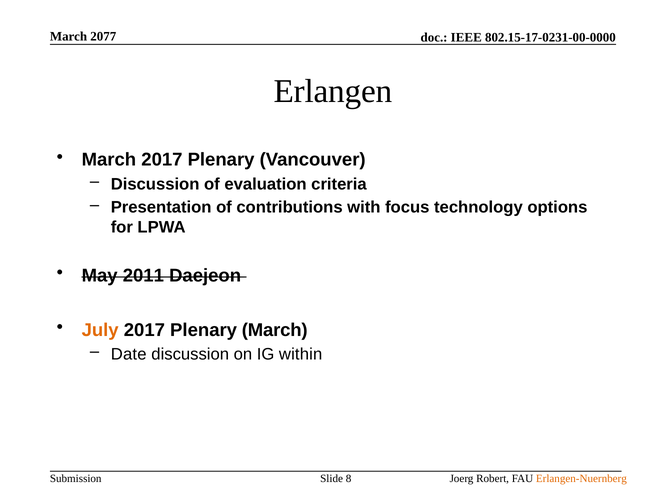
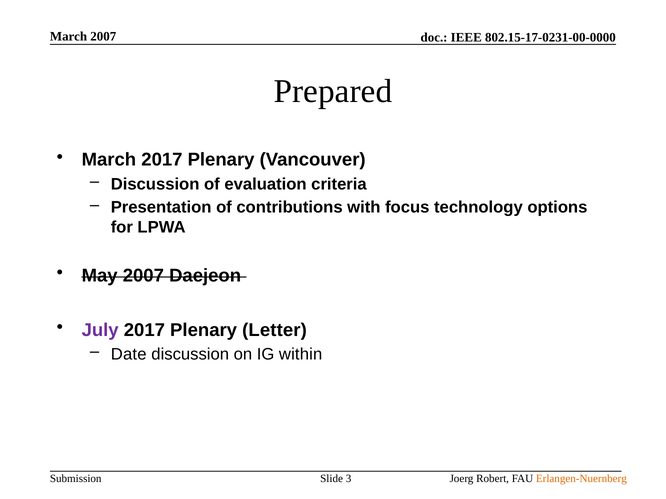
March 2077: 2077 -> 2007
Erlangen: Erlangen -> Prepared
May 2011: 2011 -> 2007
July colour: orange -> purple
Plenary March: March -> Letter
8: 8 -> 3
